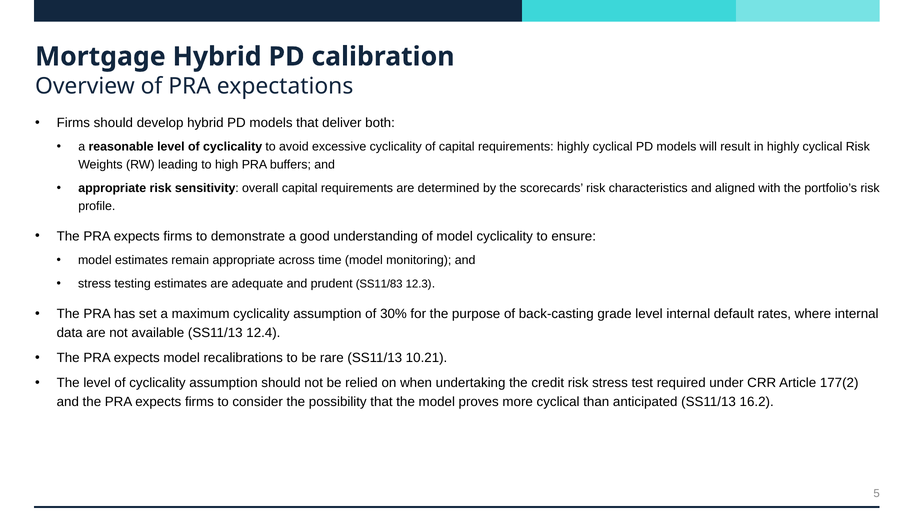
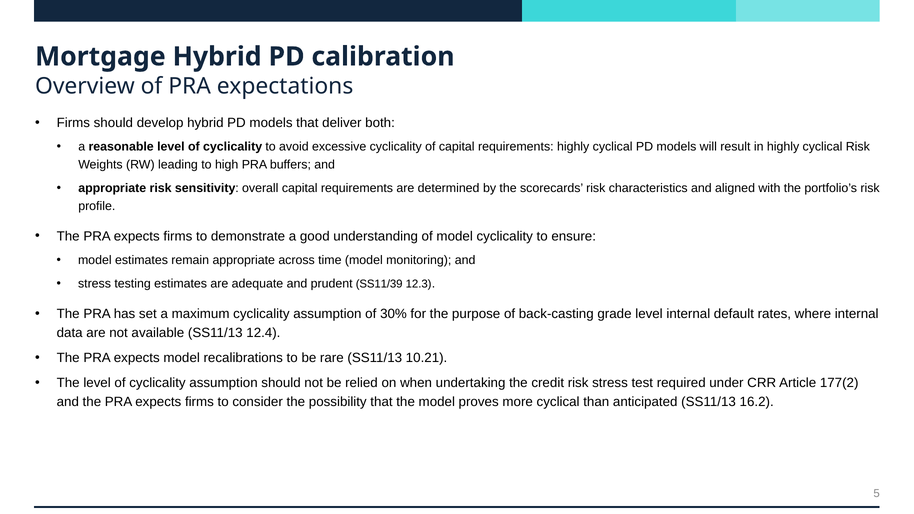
SS11/83: SS11/83 -> SS11/39
